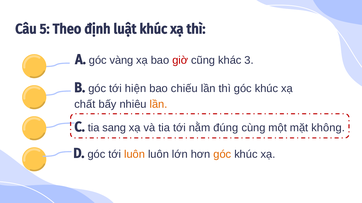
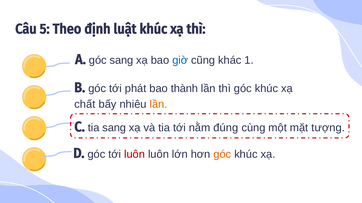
góc vàng: vàng -> sang
giờ colour: red -> blue
3: 3 -> 1
hiện: hiện -> phát
chiếu: chiếu -> thành
không: không -> tượng
luôn at (135, 155) colour: orange -> red
